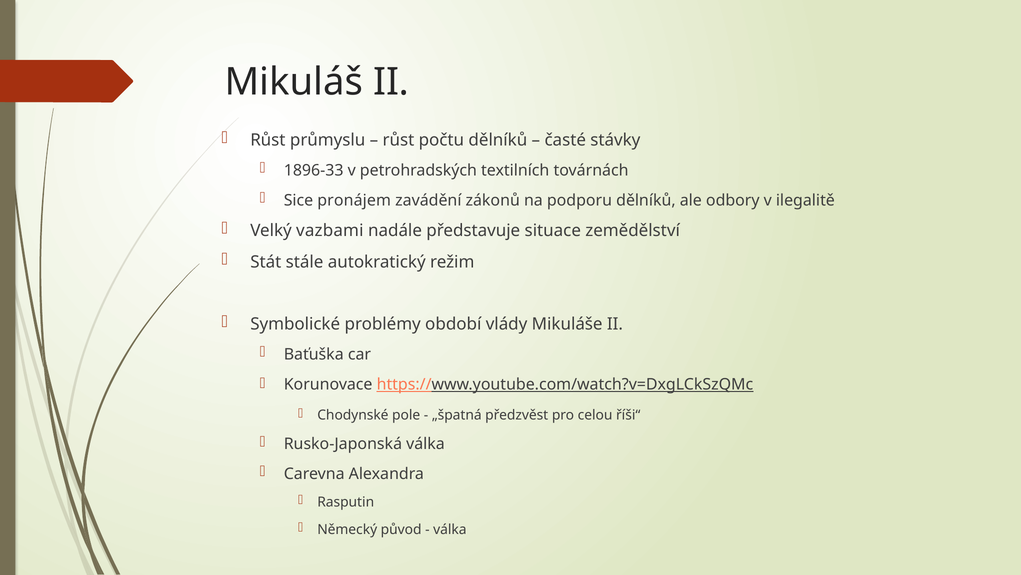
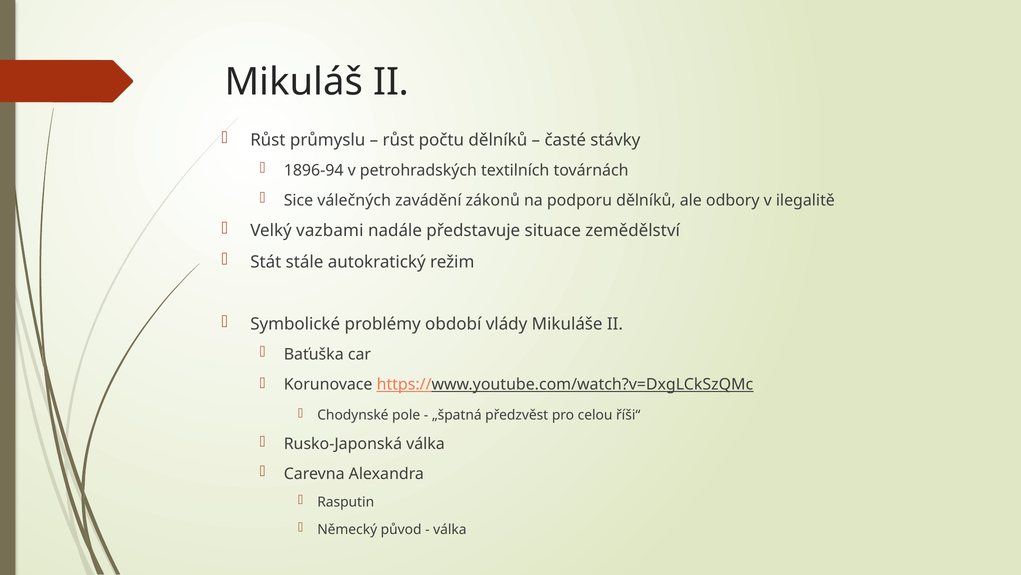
1896-33: 1896-33 -> 1896-94
pronájem: pronájem -> válečných
